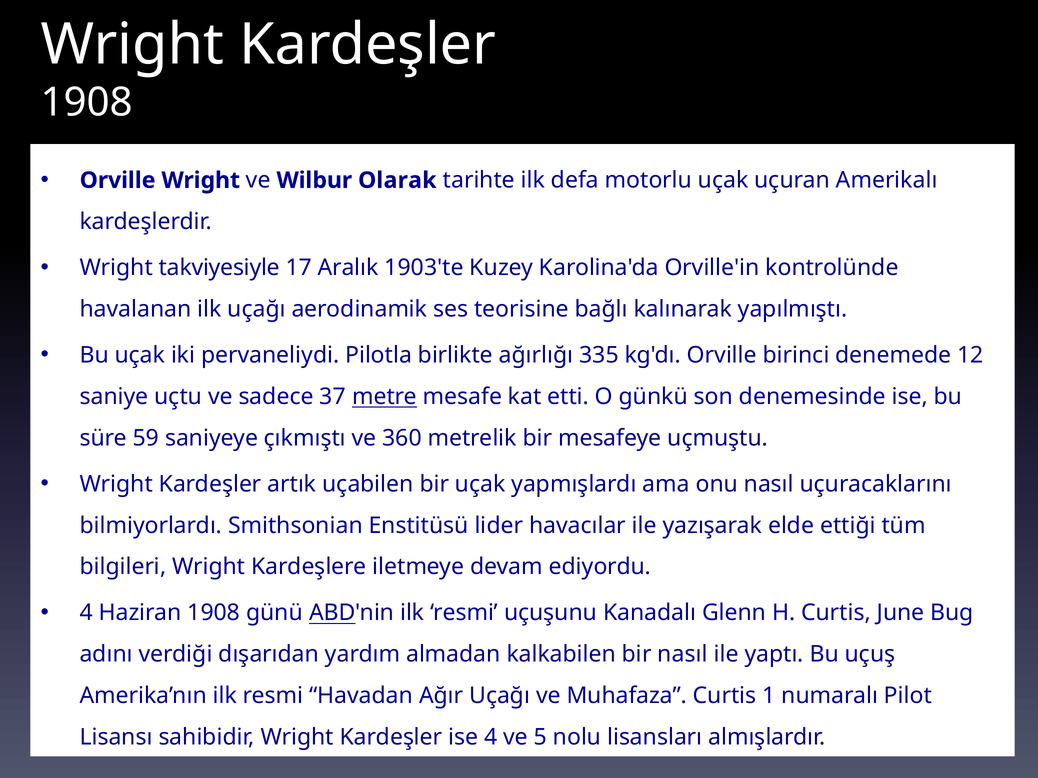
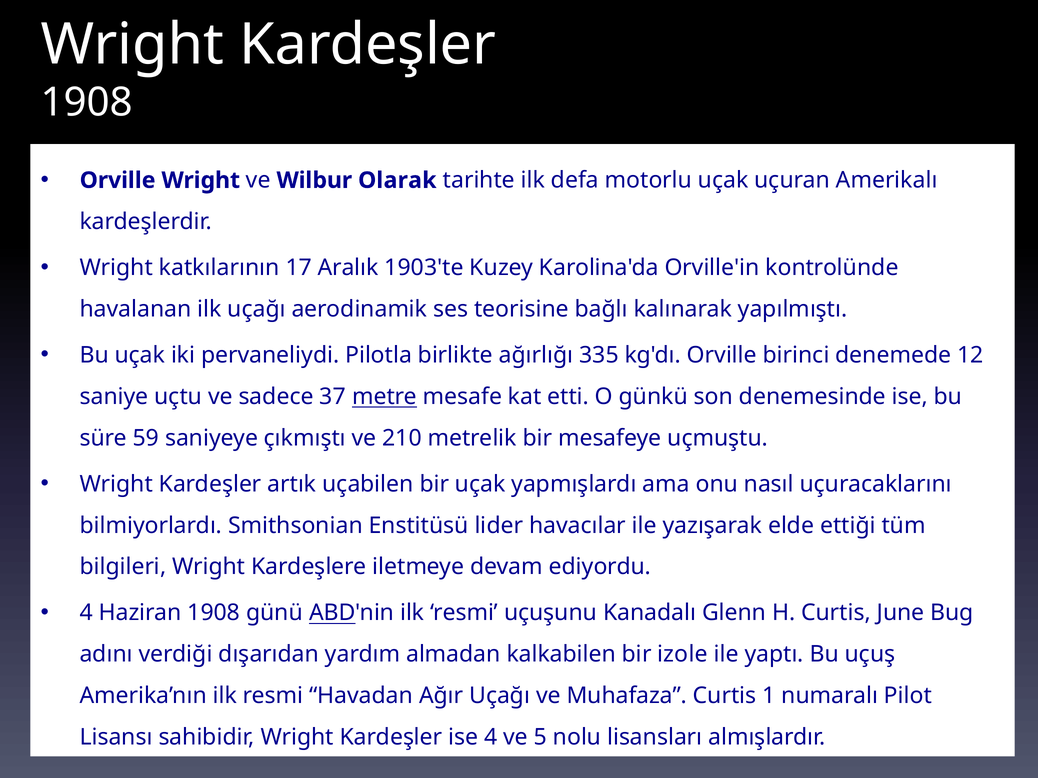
takviyesiyle: takviyesiyle -> katkılarının
360: 360 -> 210
bir nasıl: nasıl -> izole
